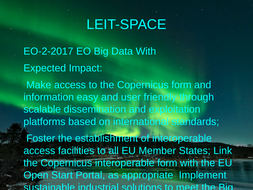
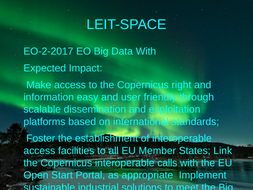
Copernicus form: form -> right
interoperable form: form -> calls
